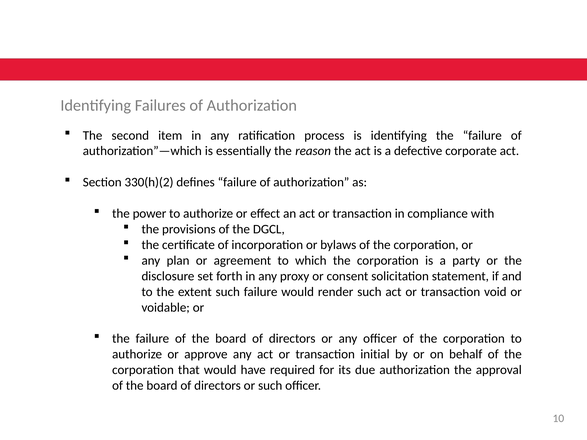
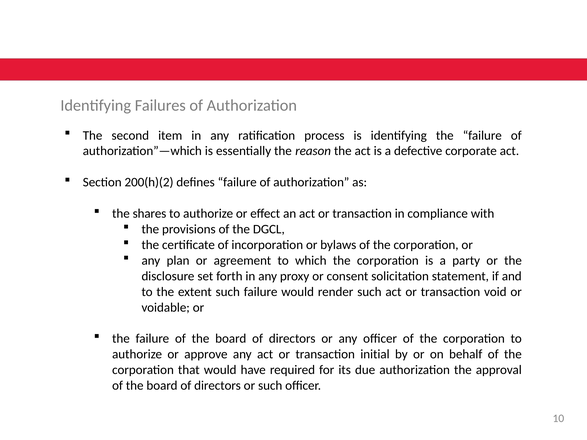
330(h)(2: 330(h)(2 -> 200(h)(2
power: power -> shares
